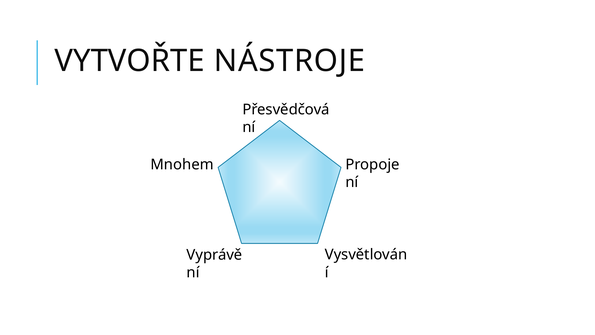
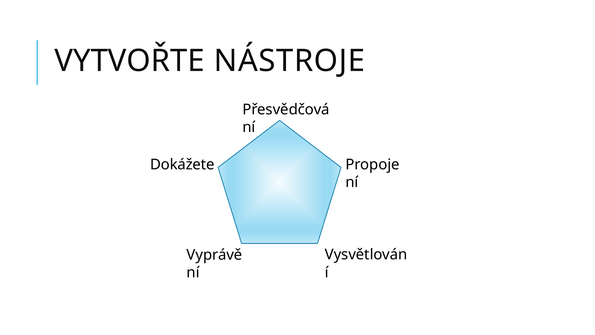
Mnohem: Mnohem -> Dokážete
